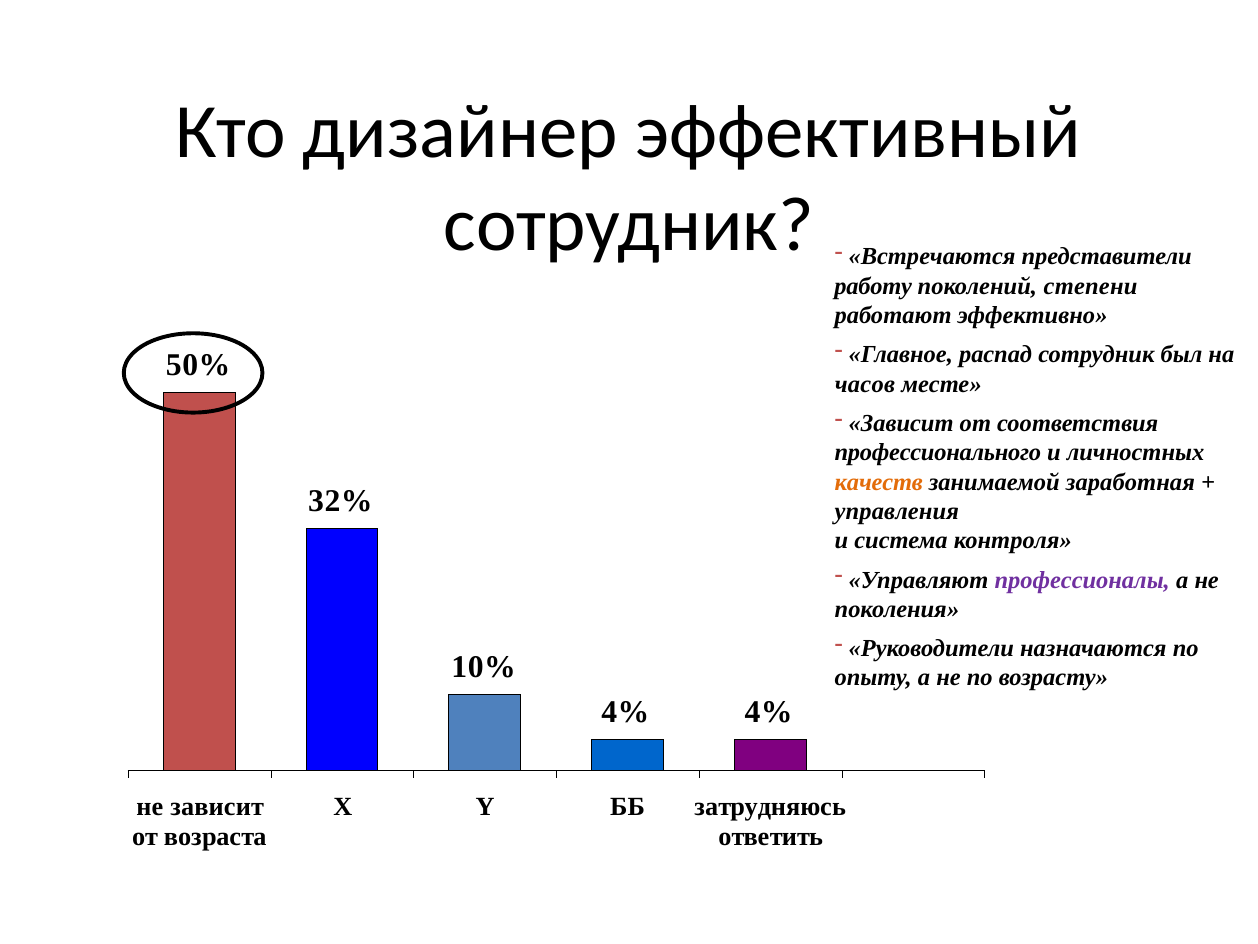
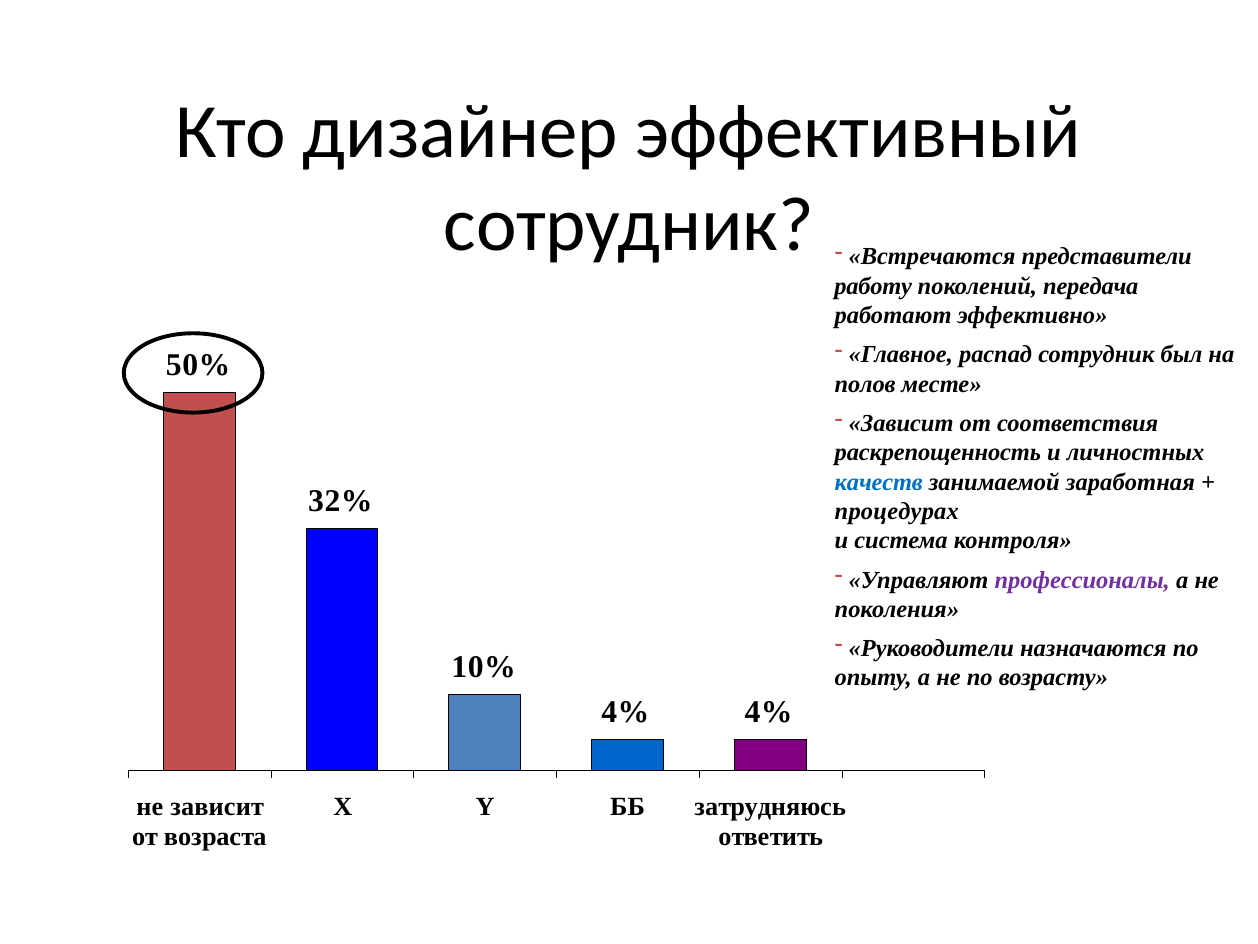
степени: степени -> передача
часов: часов -> полов
профессионального: профессионального -> раскрепощенность
качеств colour: orange -> blue
управления: управления -> процедурах
